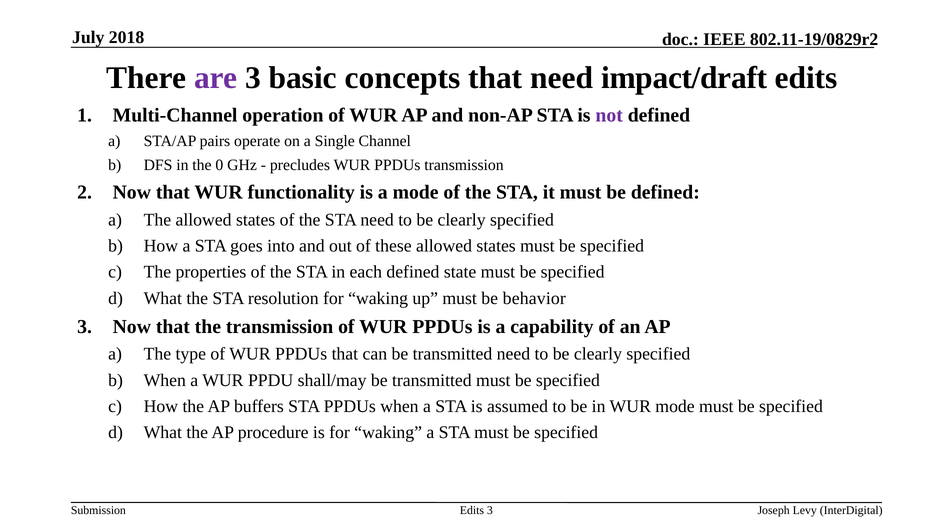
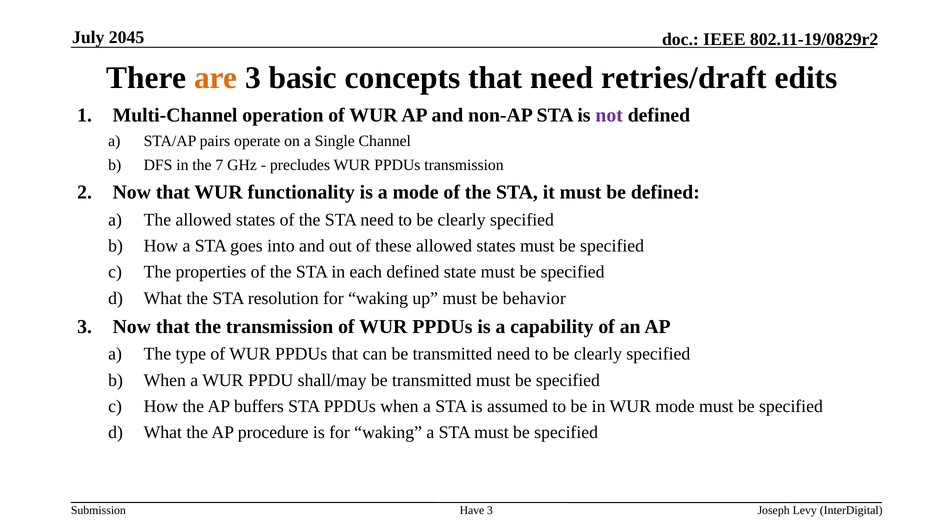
2018: 2018 -> 2045
are colour: purple -> orange
impact/draft: impact/draft -> retries/draft
0: 0 -> 7
Edits at (472, 510): Edits -> Have
